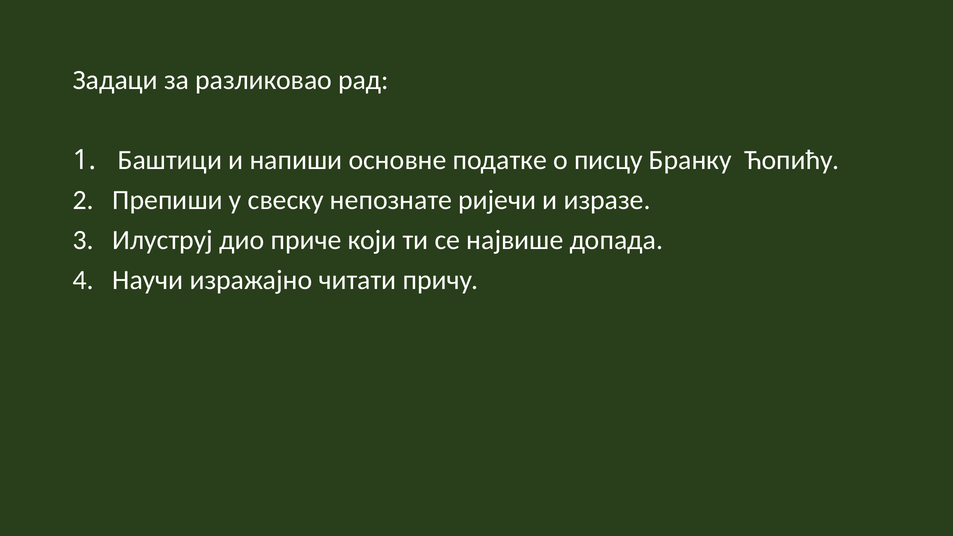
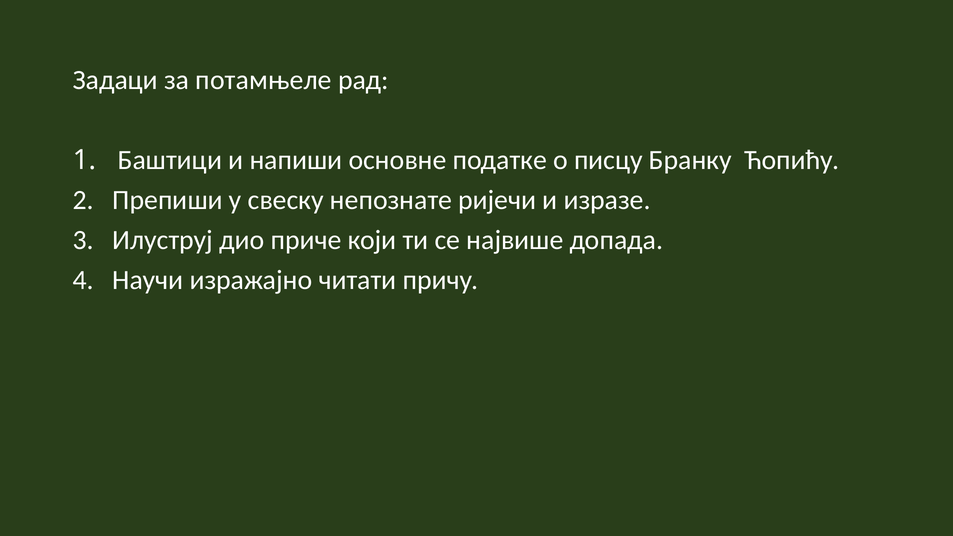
разликовао: разликовао -> потамњеле
